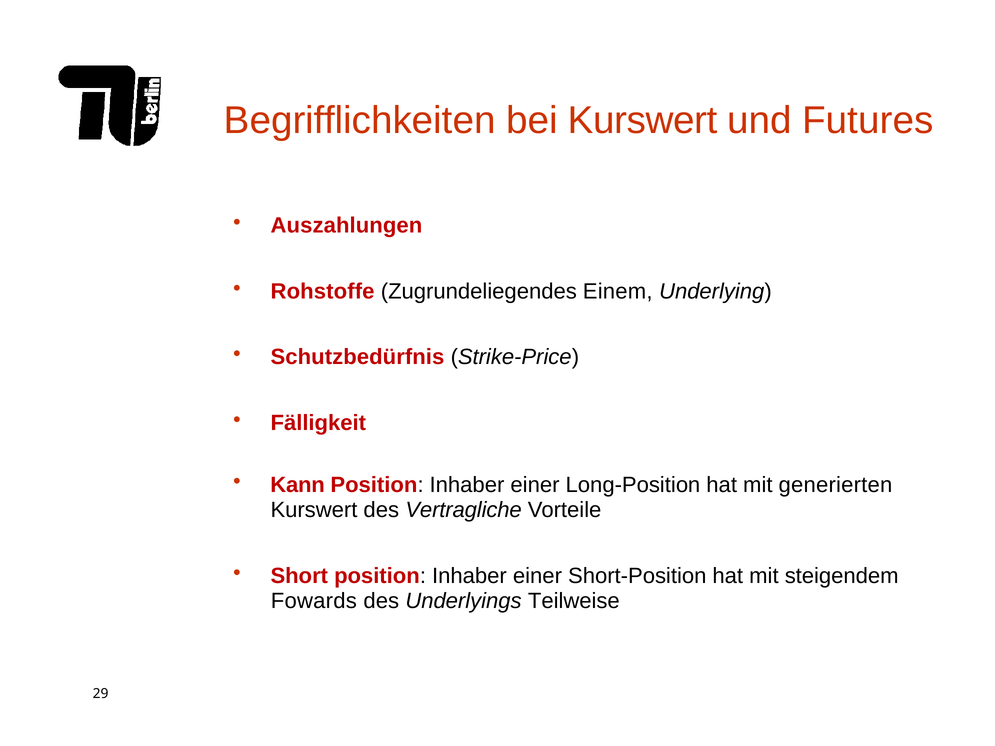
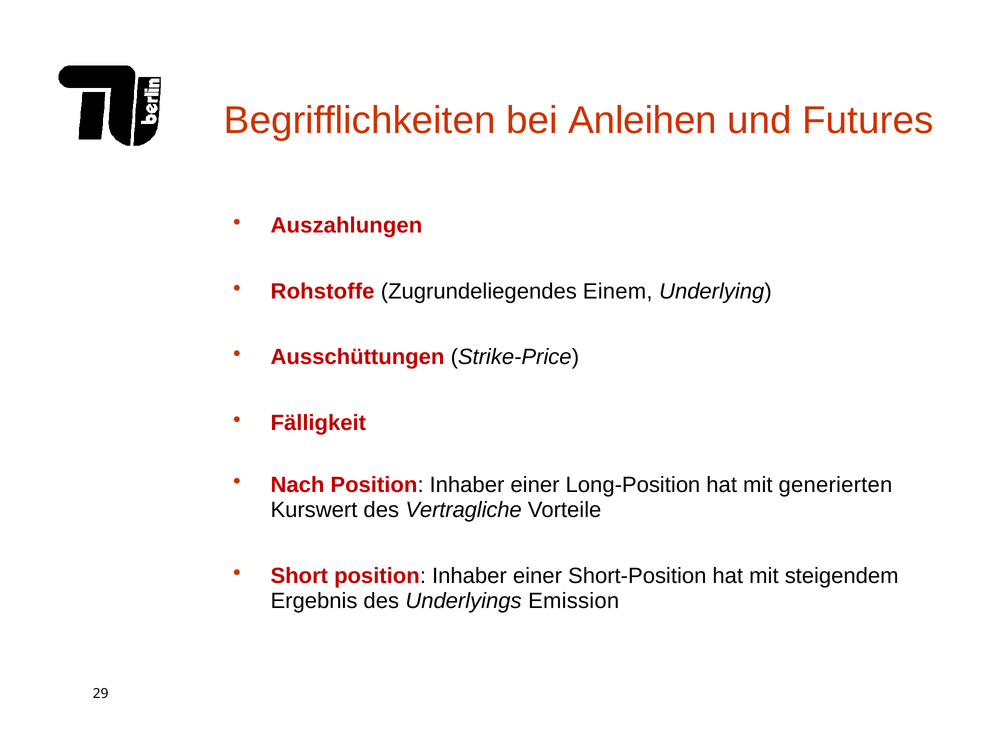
bei Kurswert: Kurswert -> Anleihen
Schutzbedürfnis: Schutzbedürfnis -> Ausschüttungen
Kann: Kann -> Nach
Fowards: Fowards -> Ergebnis
Teilweise: Teilweise -> Emission
